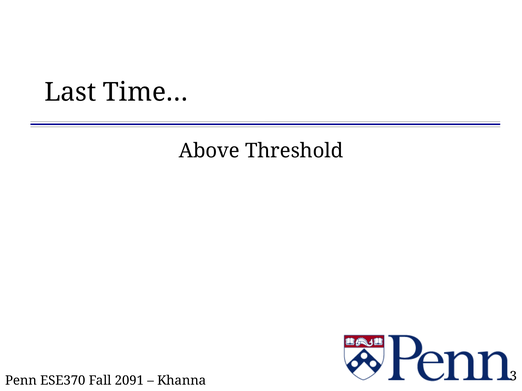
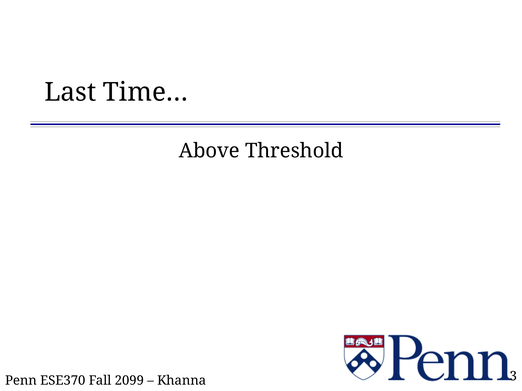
2091: 2091 -> 2099
